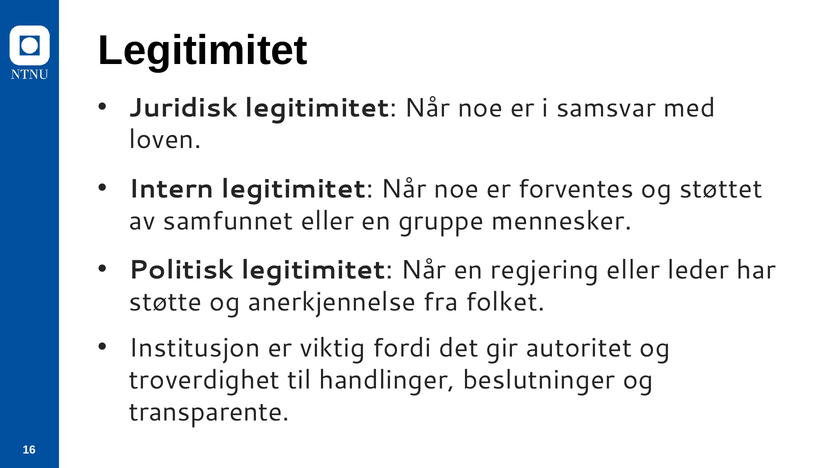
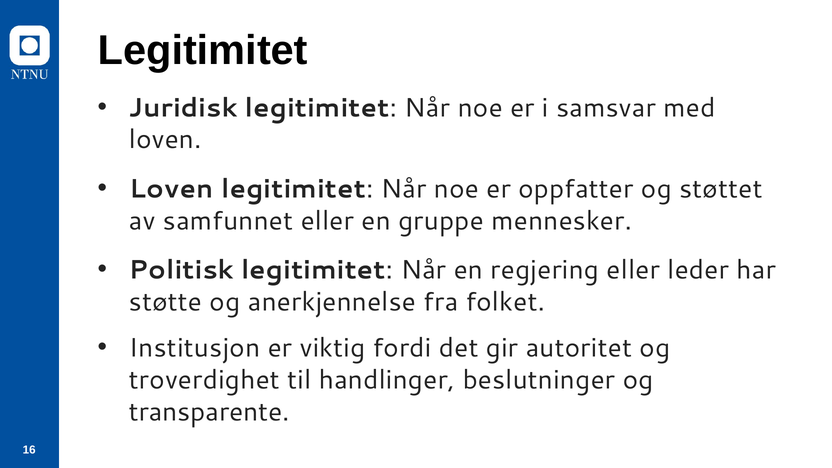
Intern at (171, 189): Intern -> Loven
forventes: forventes -> oppfatter
